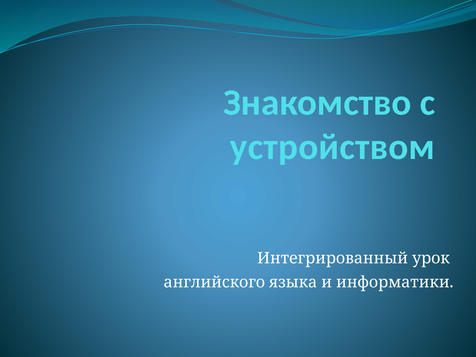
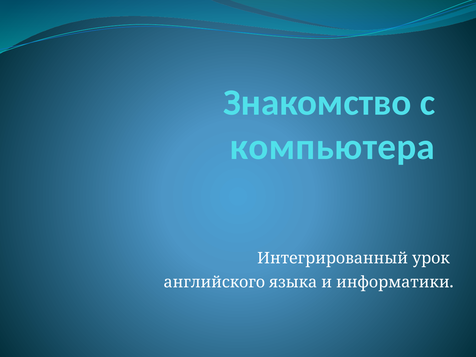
устройством: устройством -> компьютера
